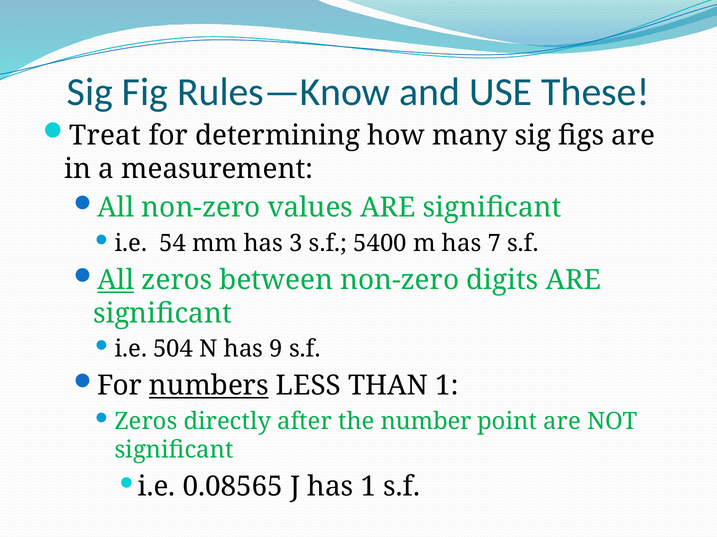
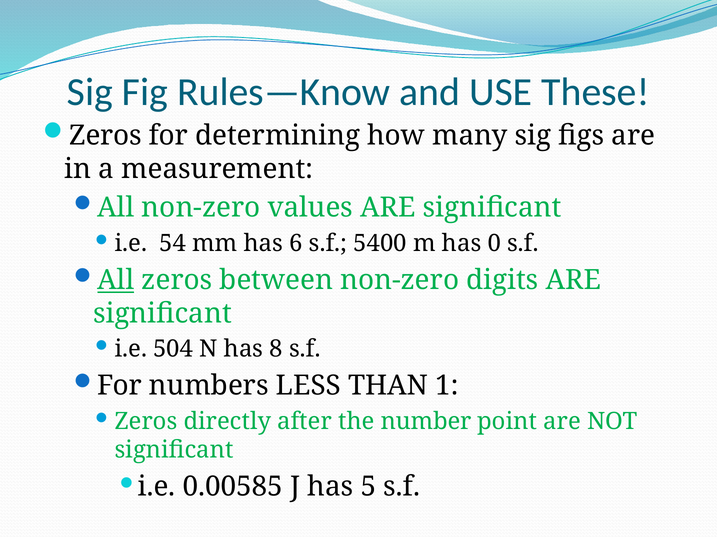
Treat at (105, 136): Treat -> Zeros
3: 3 -> 6
7: 7 -> 0
9: 9 -> 8
numbers underline: present -> none
0.08565: 0.08565 -> 0.00585
has 1: 1 -> 5
